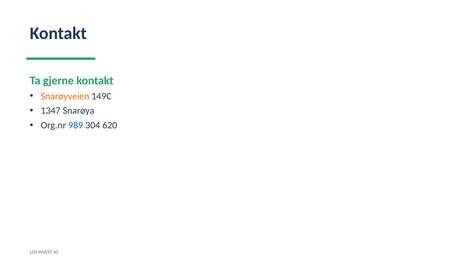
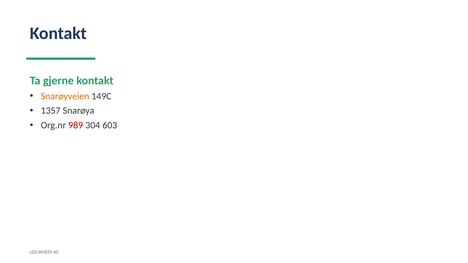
1347: 1347 -> 1357
989 colour: blue -> red
620: 620 -> 603
